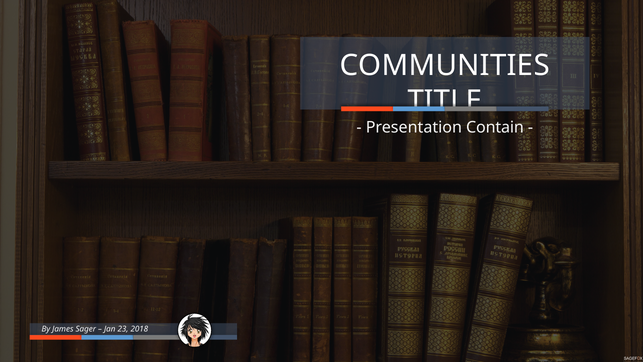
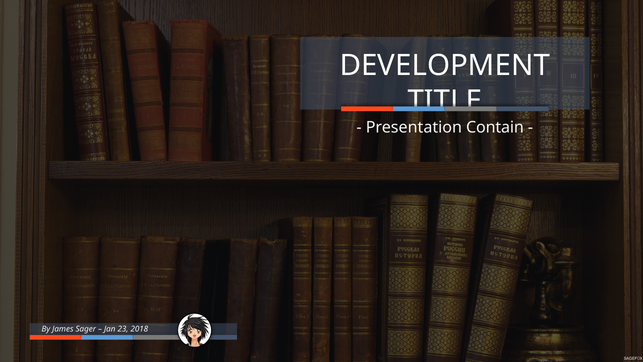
COMMUNITIES: COMMUNITIES -> DEVELOPMENT
